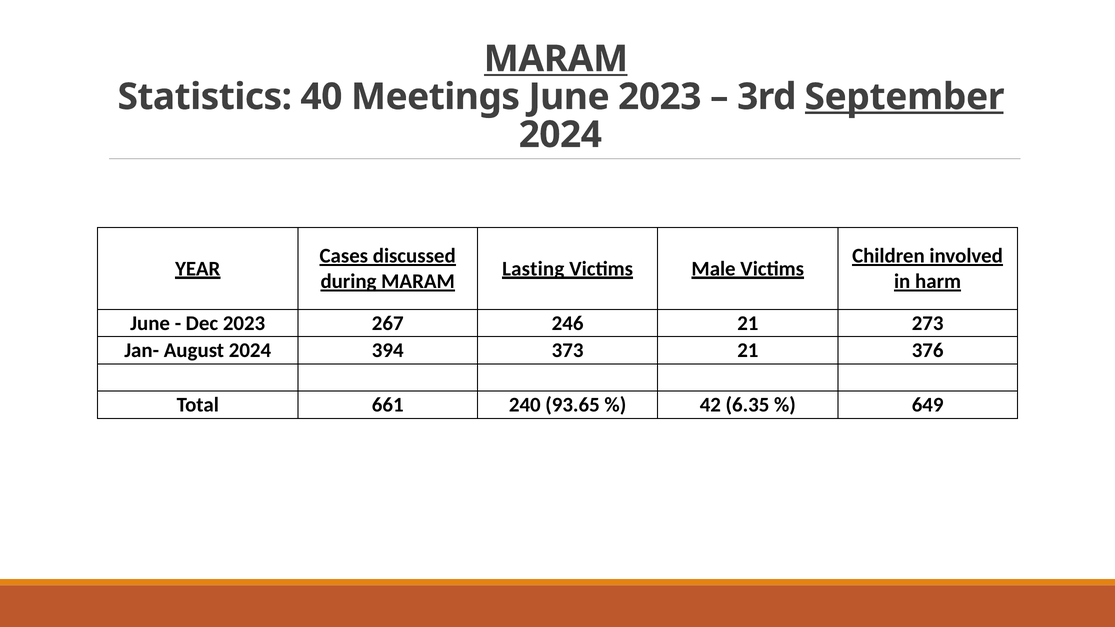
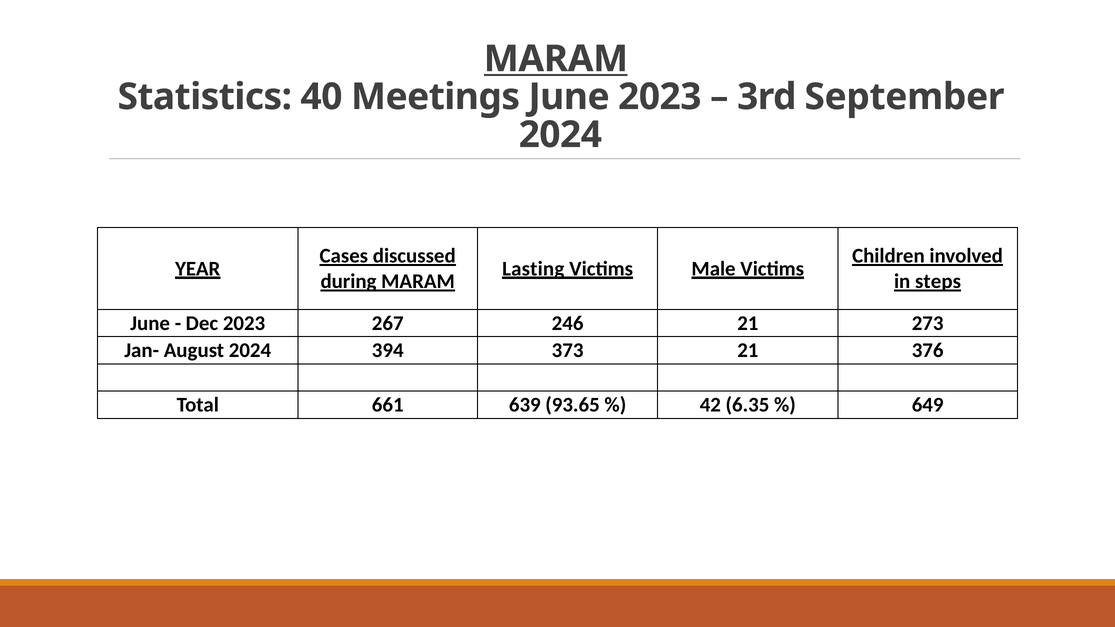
September underline: present -> none
harm: harm -> steps
240: 240 -> 639
